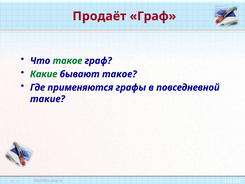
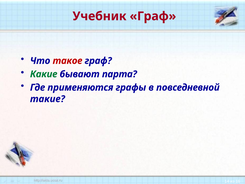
Продаёт: Продаёт -> Учебник
такое at (67, 61) colour: green -> red
бывают такое: такое -> парта
